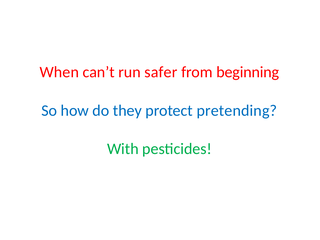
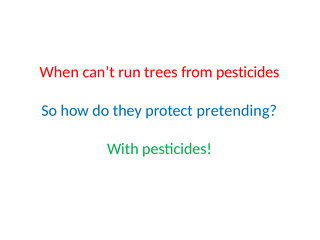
safer: safer -> trees
from beginning: beginning -> pesticides
